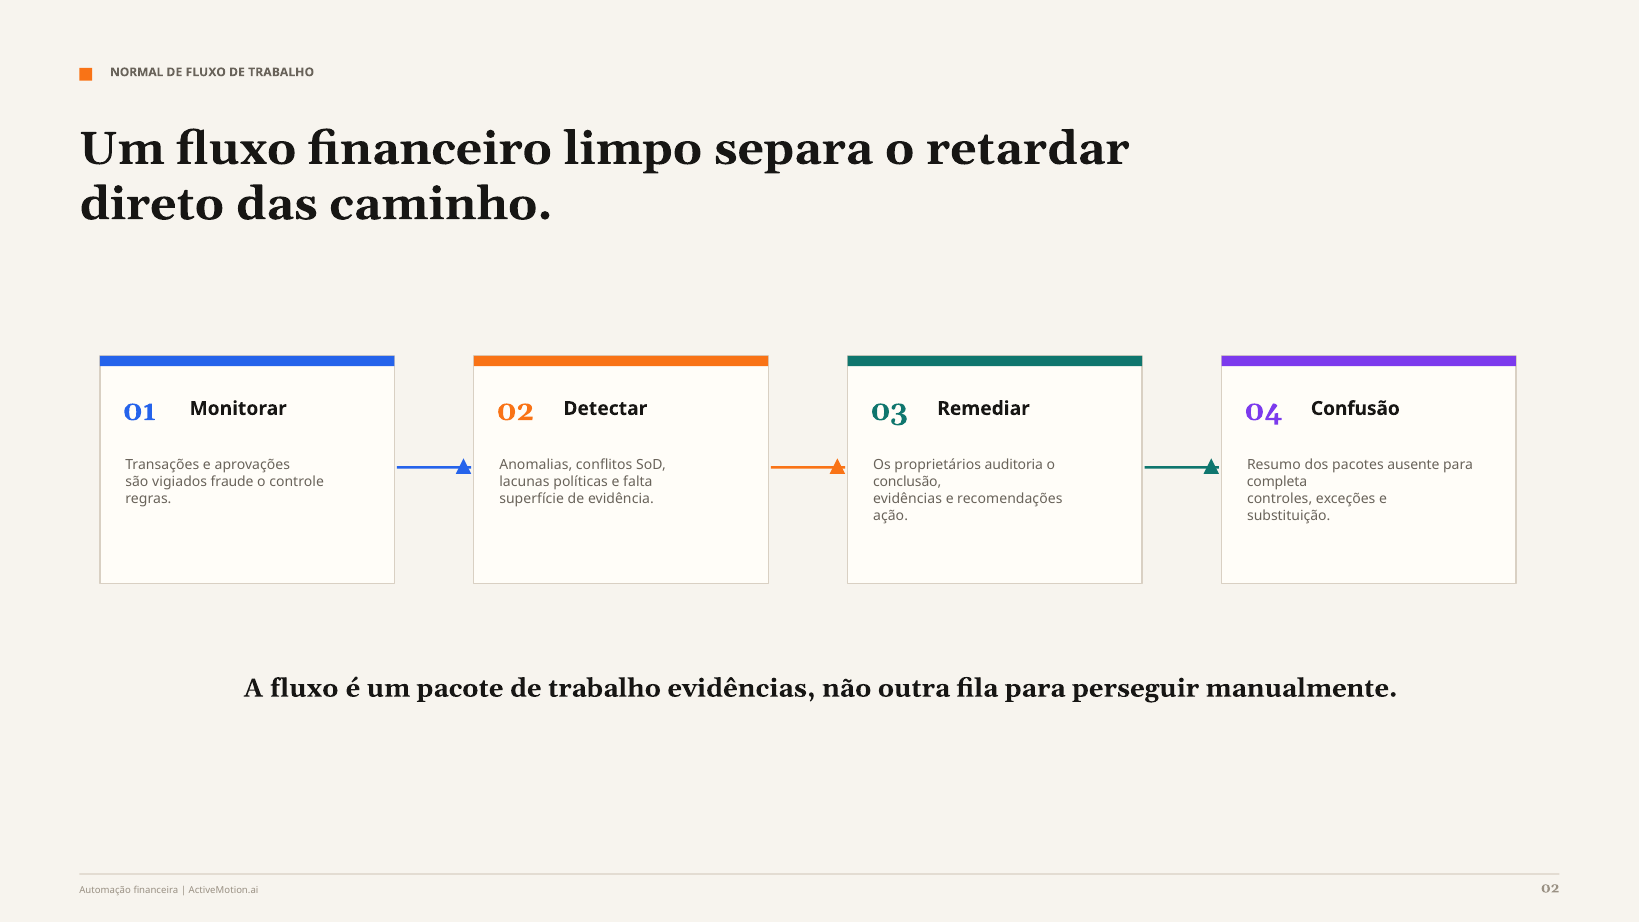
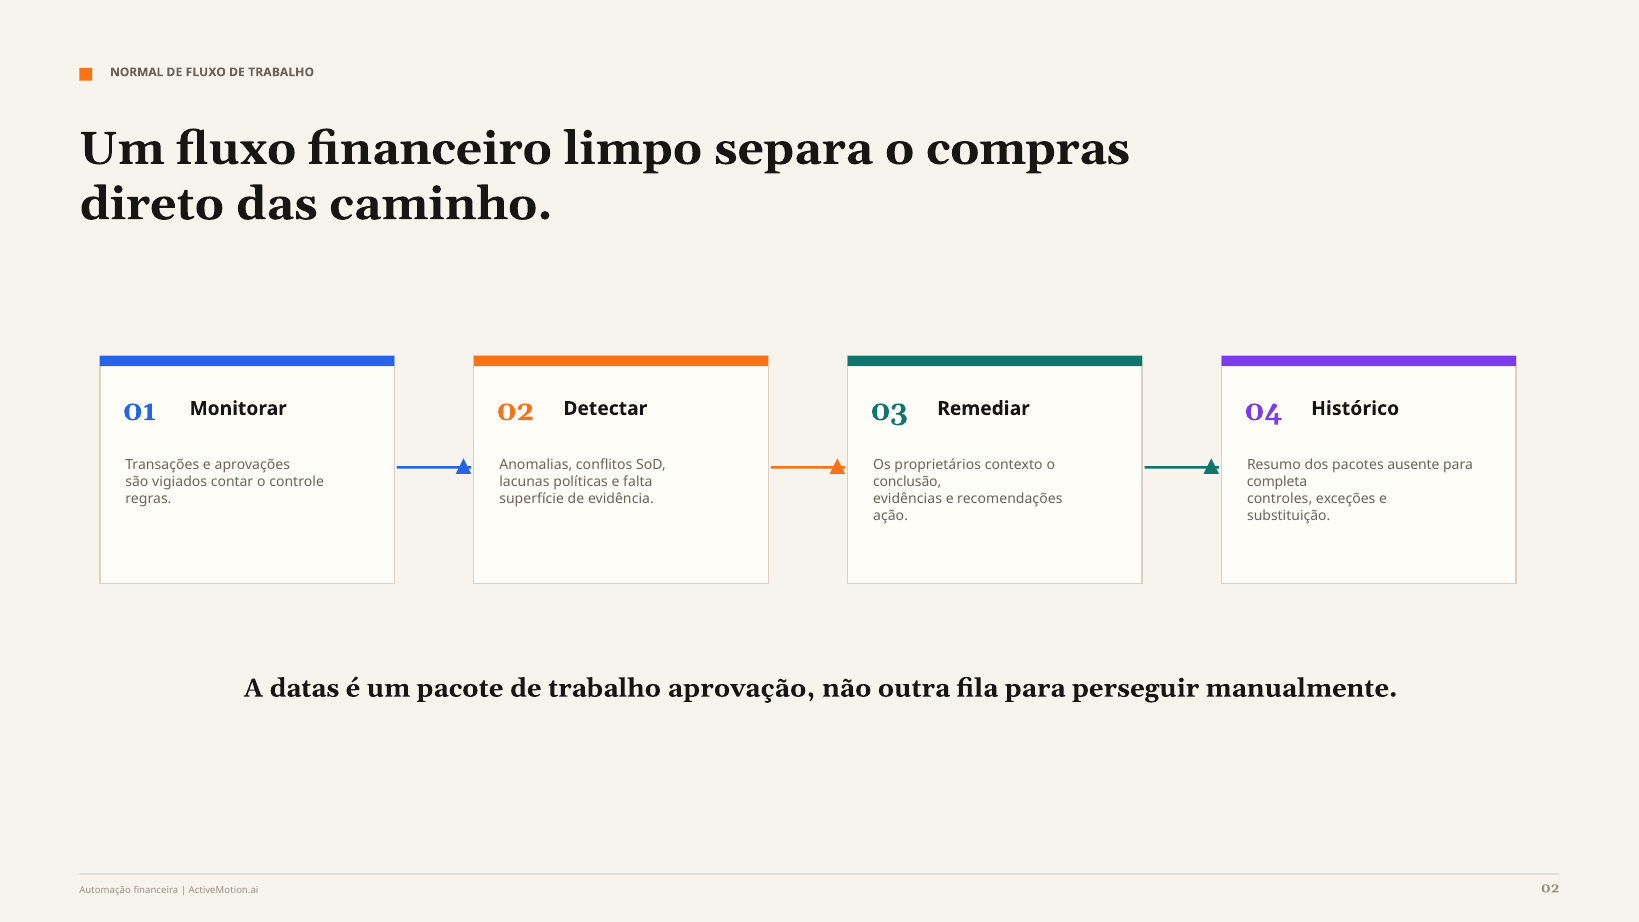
retardar: retardar -> compras
Confusão: Confusão -> Histórico
auditoria: auditoria -> contexto
fraude: fraude -> contar
A fluxo: fluxo -> datas
trabalho evidências: evidências -> aprovação
